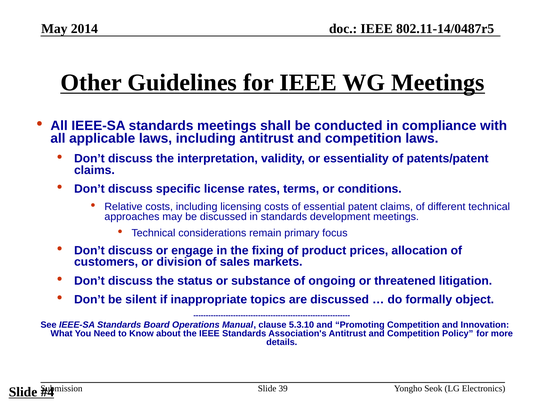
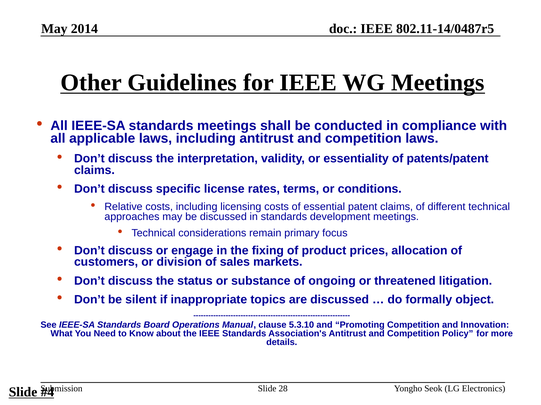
39: 39 -> 28
